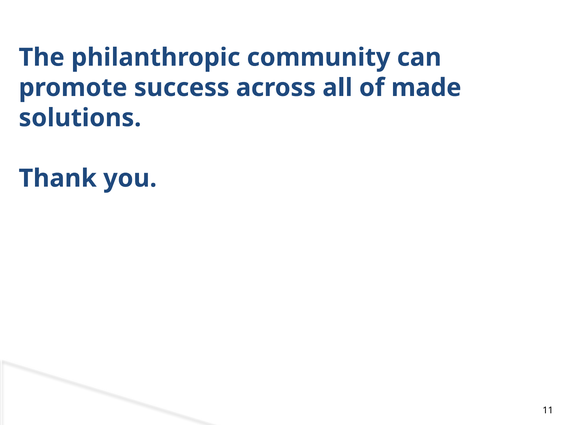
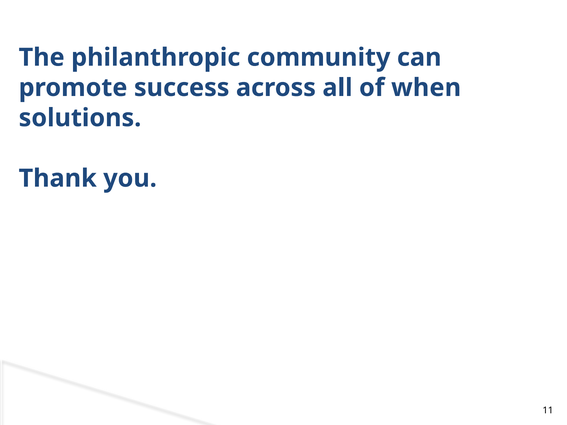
made: made -> when
